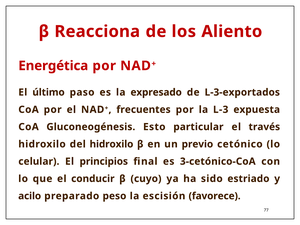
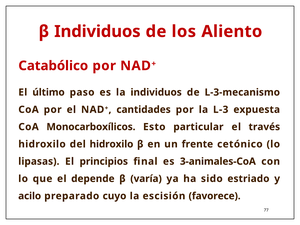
β Reacciona: Reacciona -> Individuos
Energética: Energética -> Catabólico
la expresado: expresado -> individuos
L-3-exportados: L-3-exportados -> L-3-mecanismo
frecuentes: frecuentes -> cantidades
Gluconeogénesis: Gluconeogénesis -> Monocarboxílicos
previo: previo -> frente
celular: celular -> lipasas
3-cetónico-CoA: 3-cetónico-CoA -> 3-animales-CoA
conducir: conducir -> depende
cuyo: cuyo -> varía
peso: peso -> cuyo
